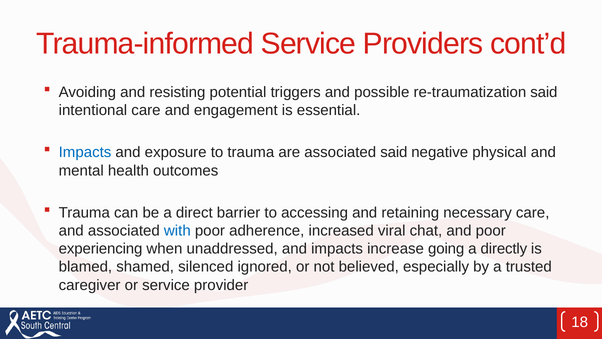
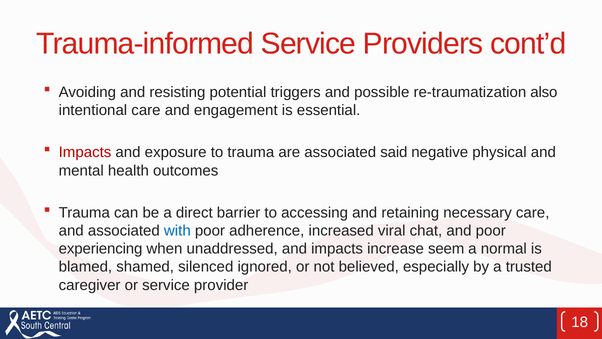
re-traumatization said: said -> also
Impacts at (85, 152) colour: blue -> red
going: going -> seem
directly: directly -> normal
